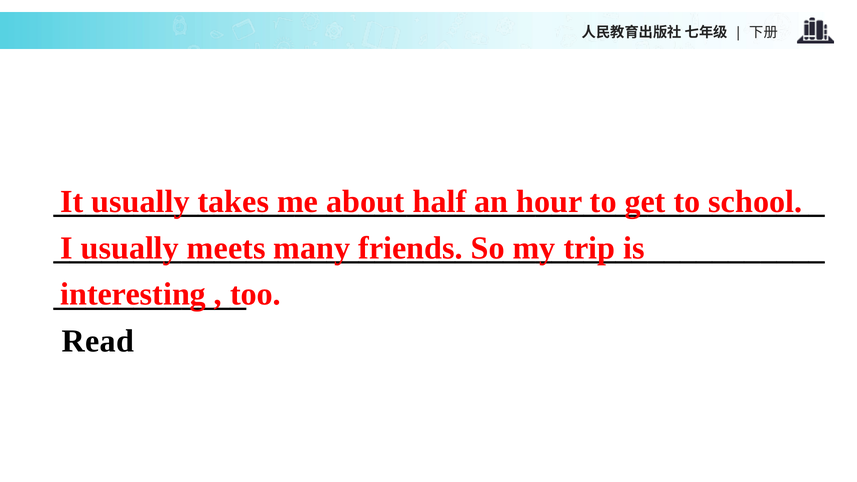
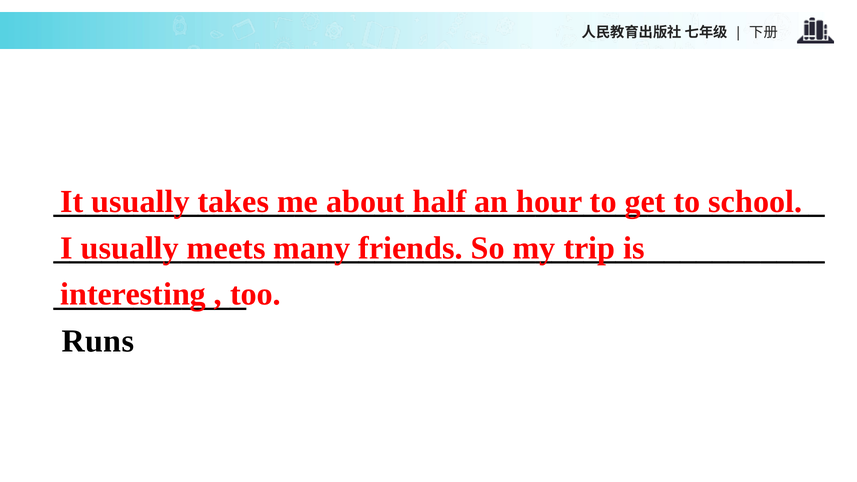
Read: Read -> Runs
